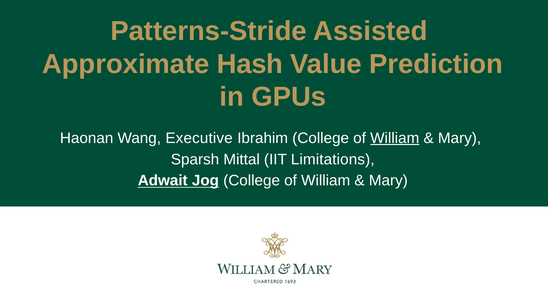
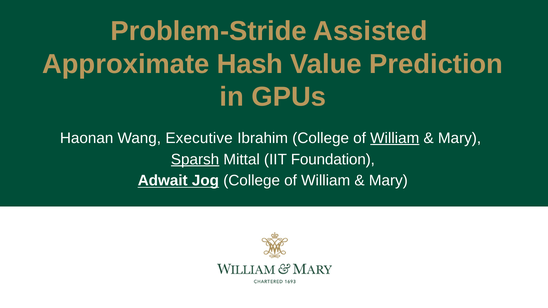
Patterns-Stride: Patterns-Stride -> Problem-Stride
Sparsh underline: none -> present
Limitations: Limitations -> Foundation
